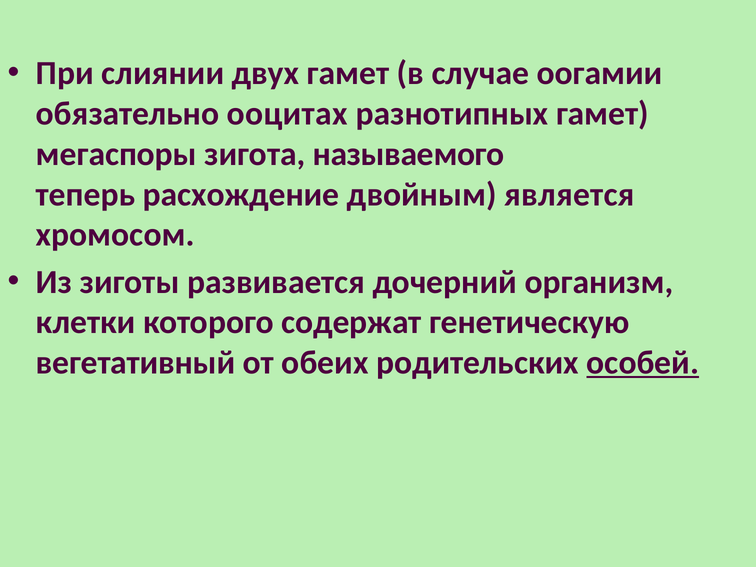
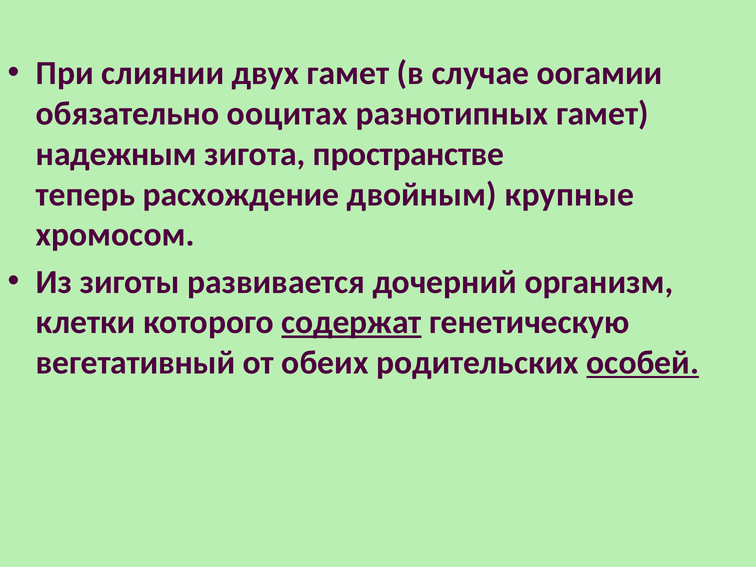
мегаспоры: мегаспоры -> надежным
называемого: называемого -> пространстве
является: является -> крупные
содержат underline: none -> present
